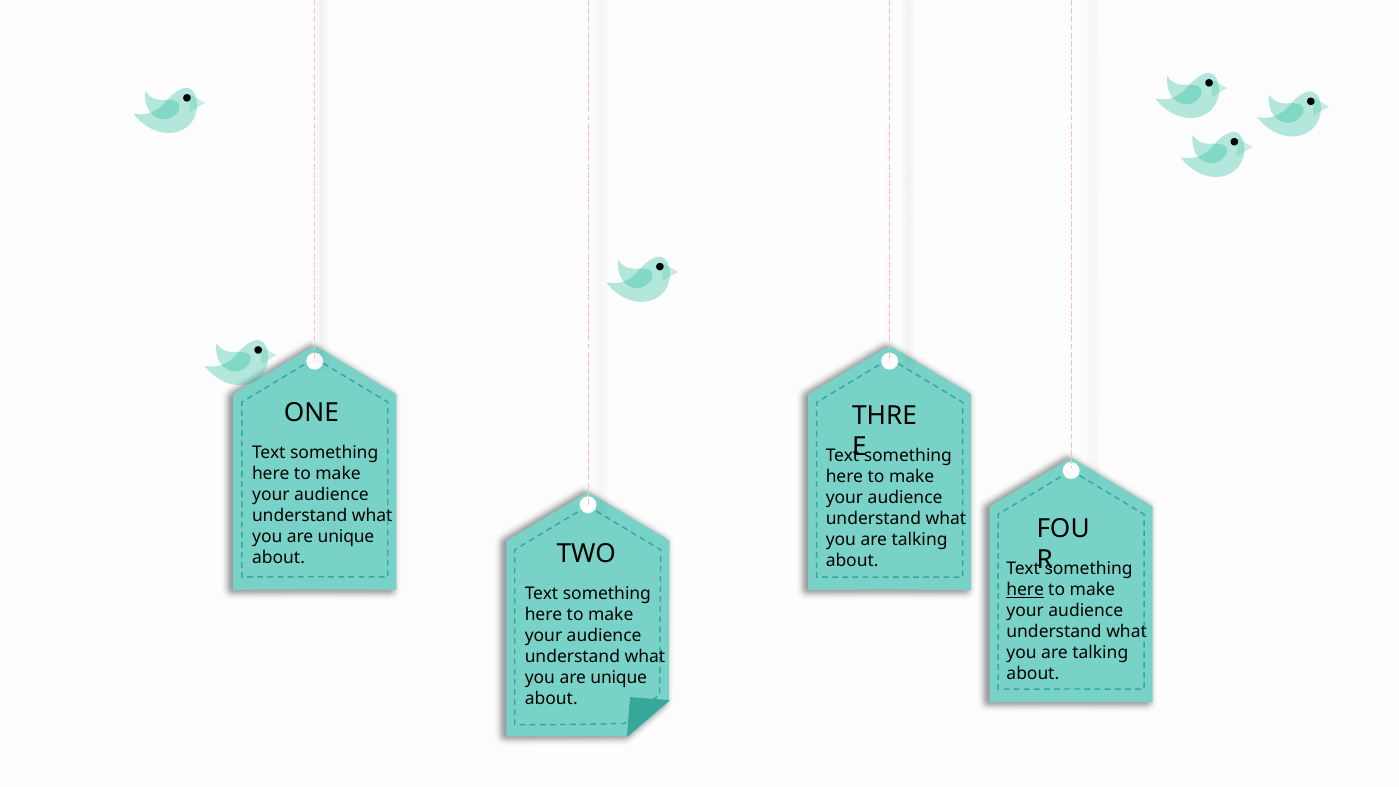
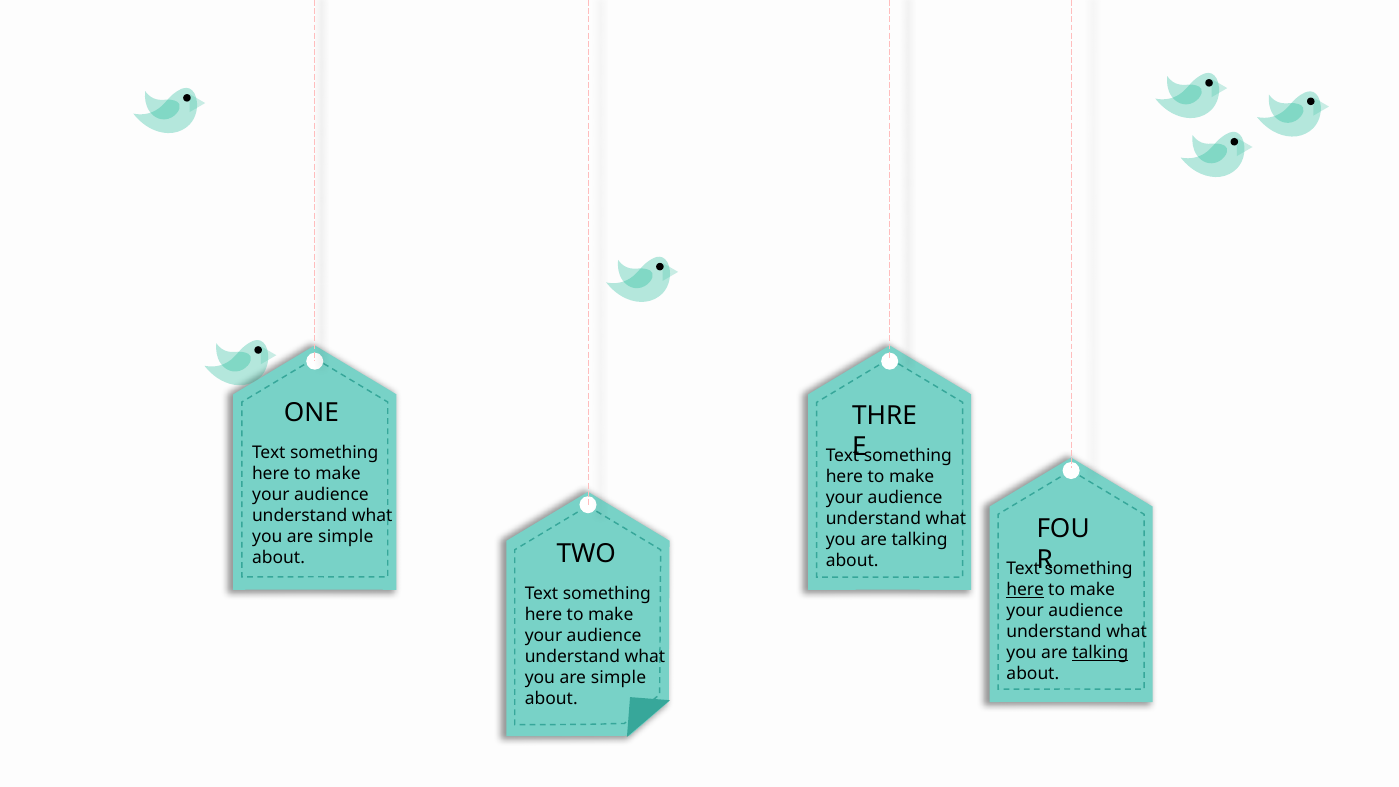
unique at (346, 537): unique -> simple
talking at (1100, 653) underline: none -> present
unique at (619, 678): unique -> simple
